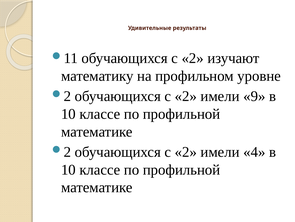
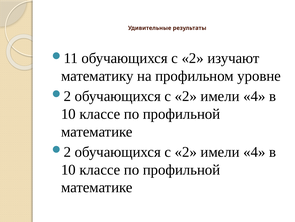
9 at (254, 96): 9 -> 4
